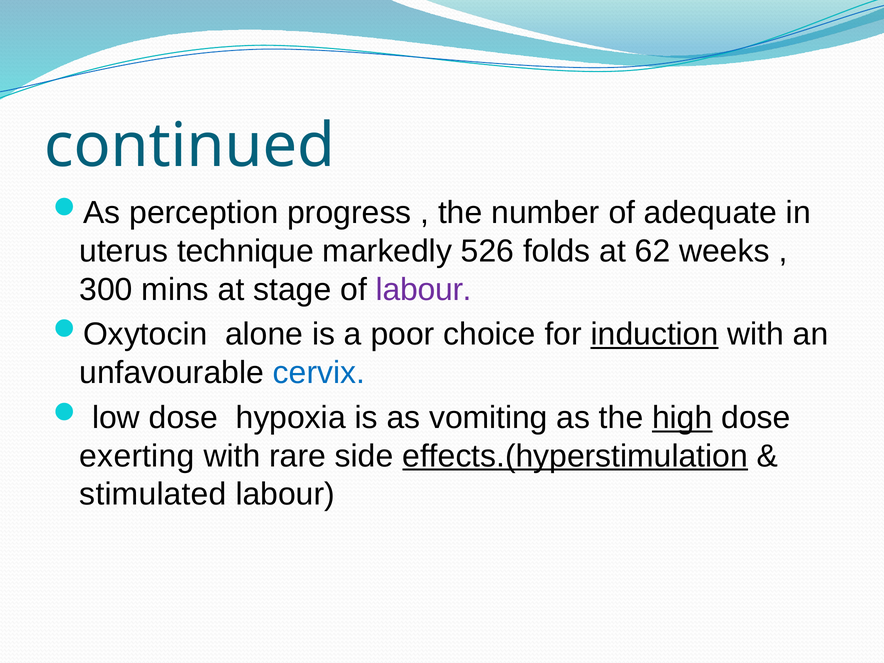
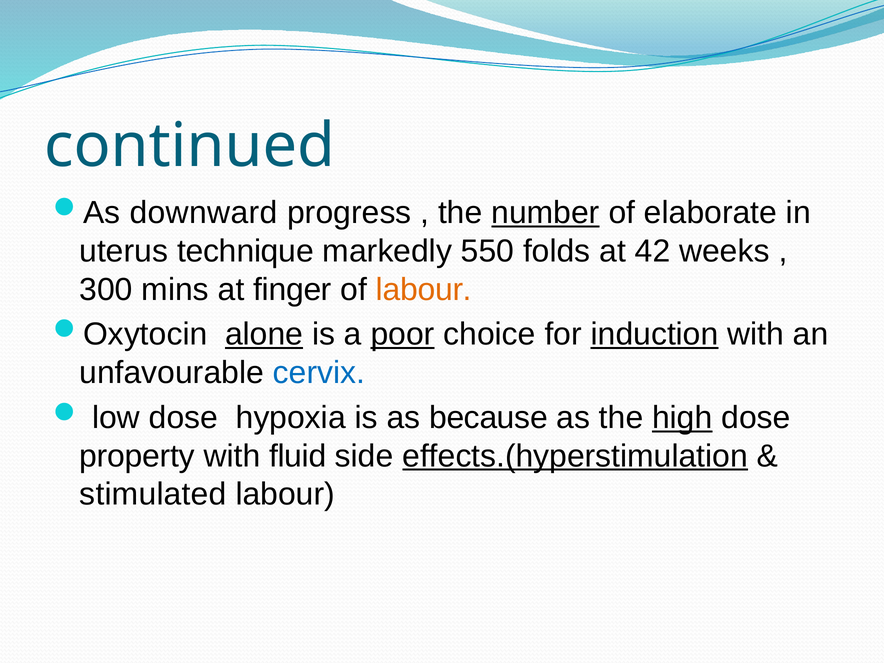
perception: perception -> downward
number underline: none -> present
adequate: adequate -> elaborate
526: 526 -> 550
62: 62 -> 42
stage: stage -> finger
labour at (424, 290) colour: purple -> orange
alone underline: none -> present
poor underline: none -> present
vomiting: vomiting -> because
exerting: exerting -> property
rare: rare -> fluid
